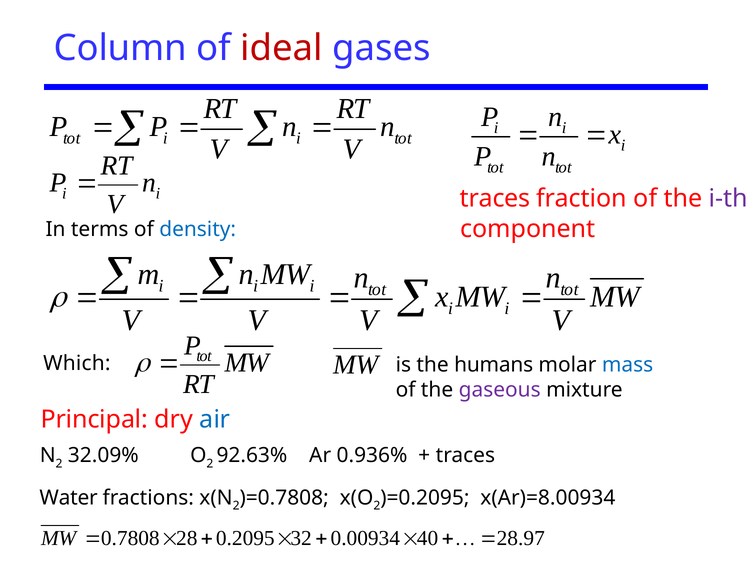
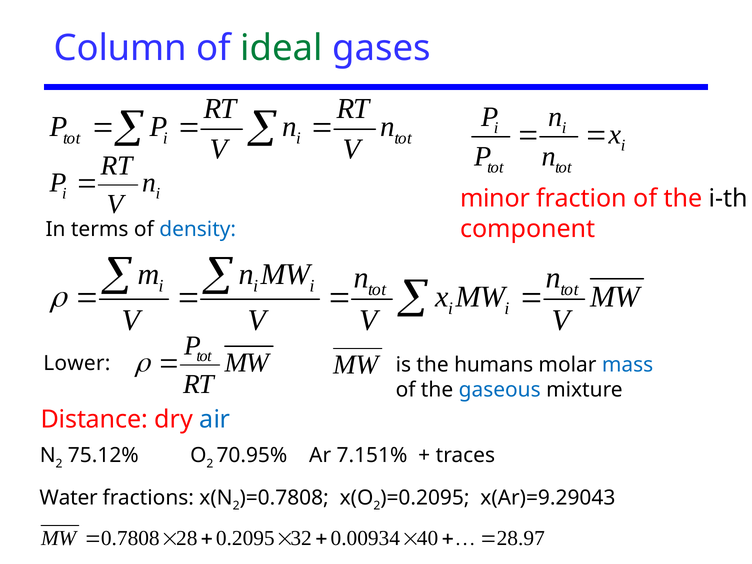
ideal colour: red -> green
traces at (495, 199): traces -> minor
i-th colour: purple -> black
Which: Which -> Lower
gaseous colour: purple -> blue
Principal: Principal -> Distance
32.09%: 32.09% -> 75.12%
92.63%: 92.63% -> 70.95%
0.936%: 0.936% -> 7.151%
x(Ar)=8.00934: x(Ar)=8.00934 -> x(Ar)=9.29043
